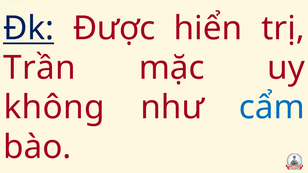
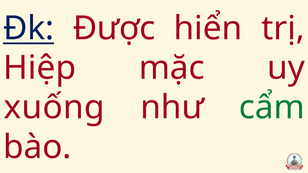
Trần: Trần -> Hiệp
không: không -> xuống
cẩm colour: blue -> green
